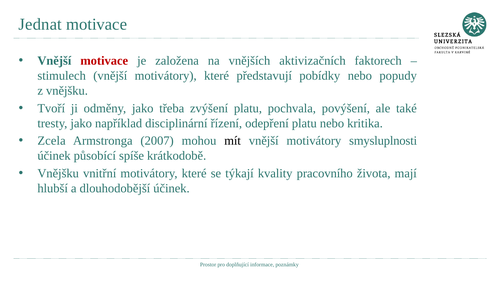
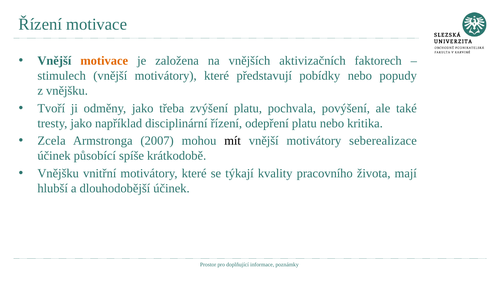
Jednat at (40, 24): Jednat -> Řízení
motivace at (104, 61) colour: red -> orange
smysluplnosti: smysluplnosti -> seberealizace
